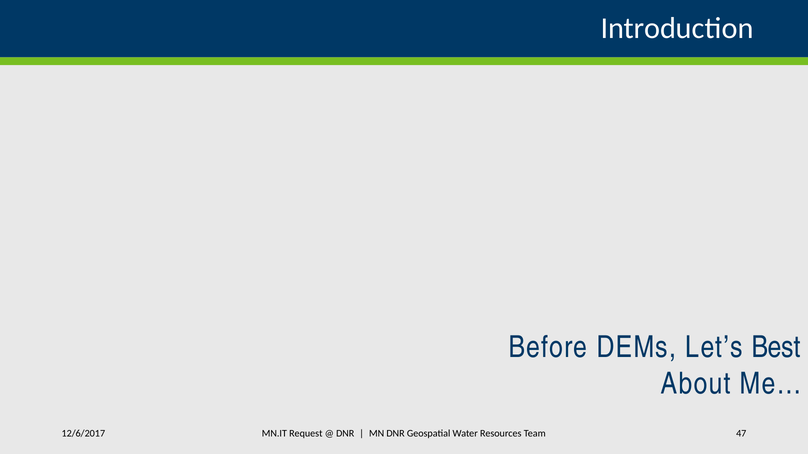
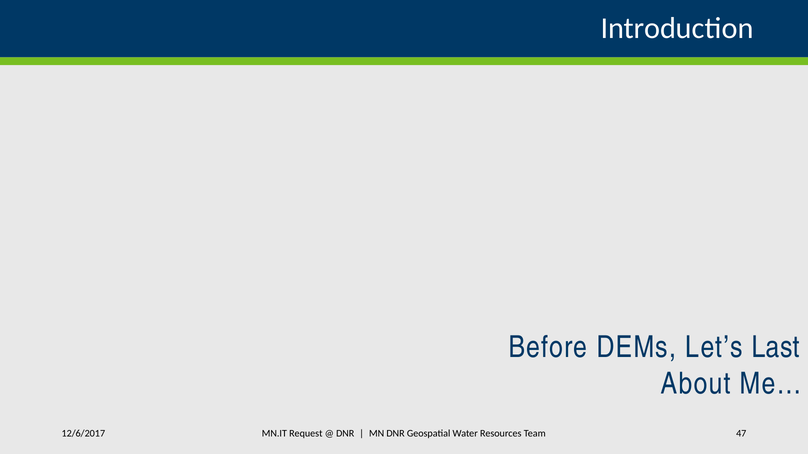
Best: Best -> Last
